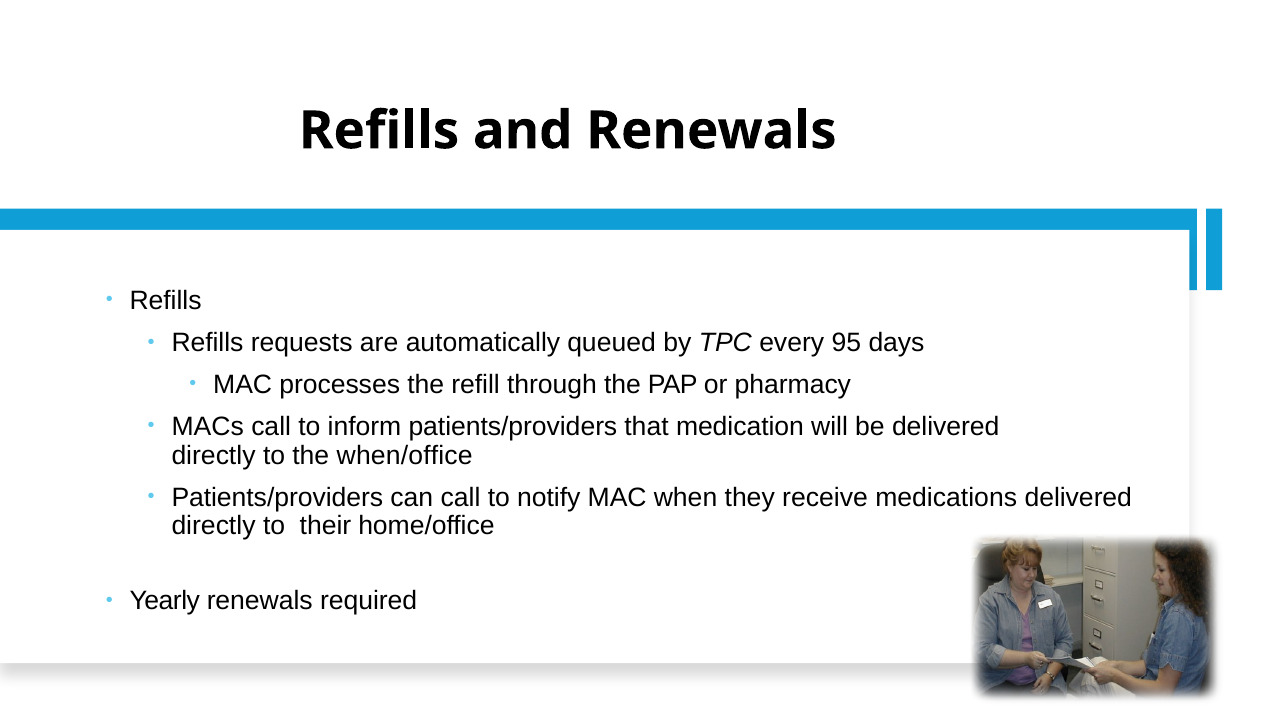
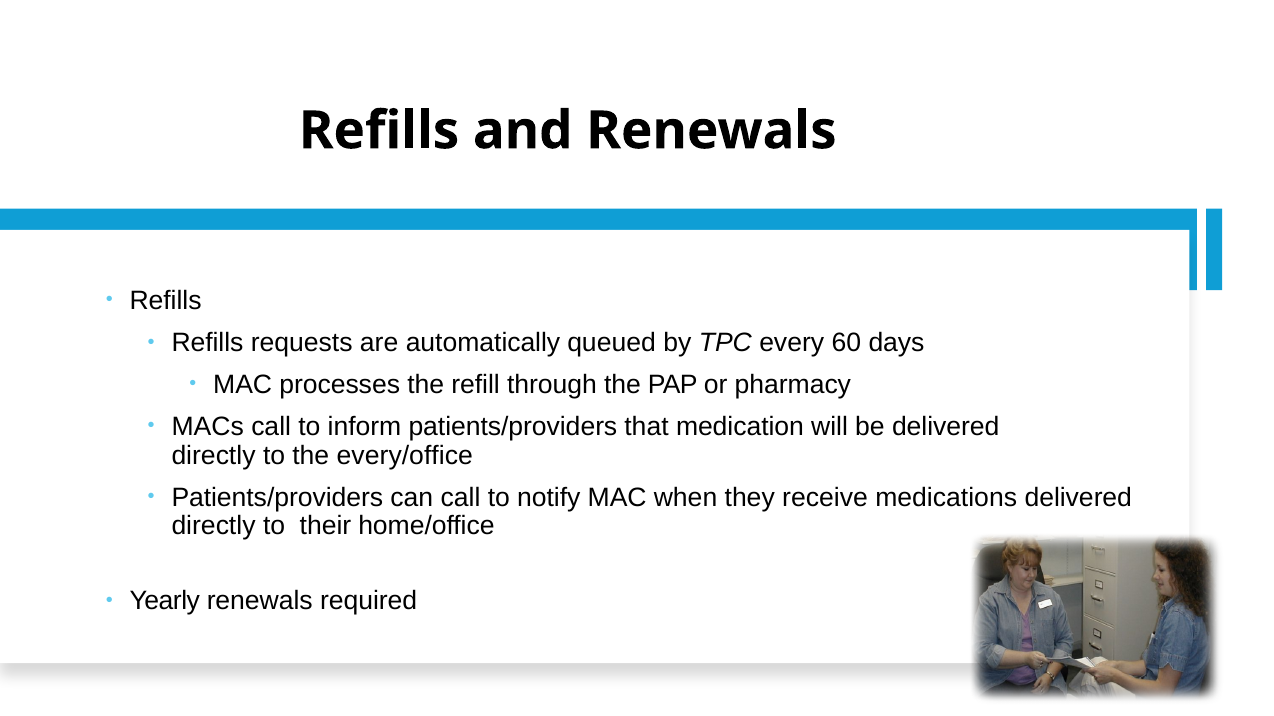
95: 95 -> 60
when/office: when/office -> every/office
